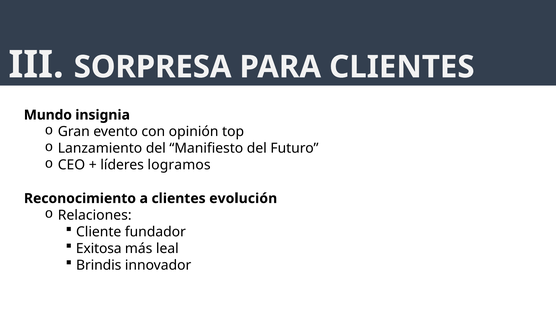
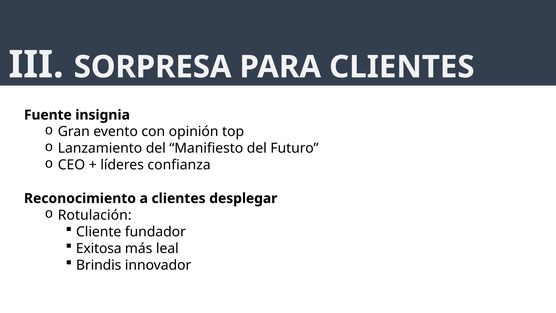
Mundo: Mundo -> Fuente
logramos: logramos -> confianza
evolución: evolución -> desplegar
Relaciones: Relaciones -> Rotulación
